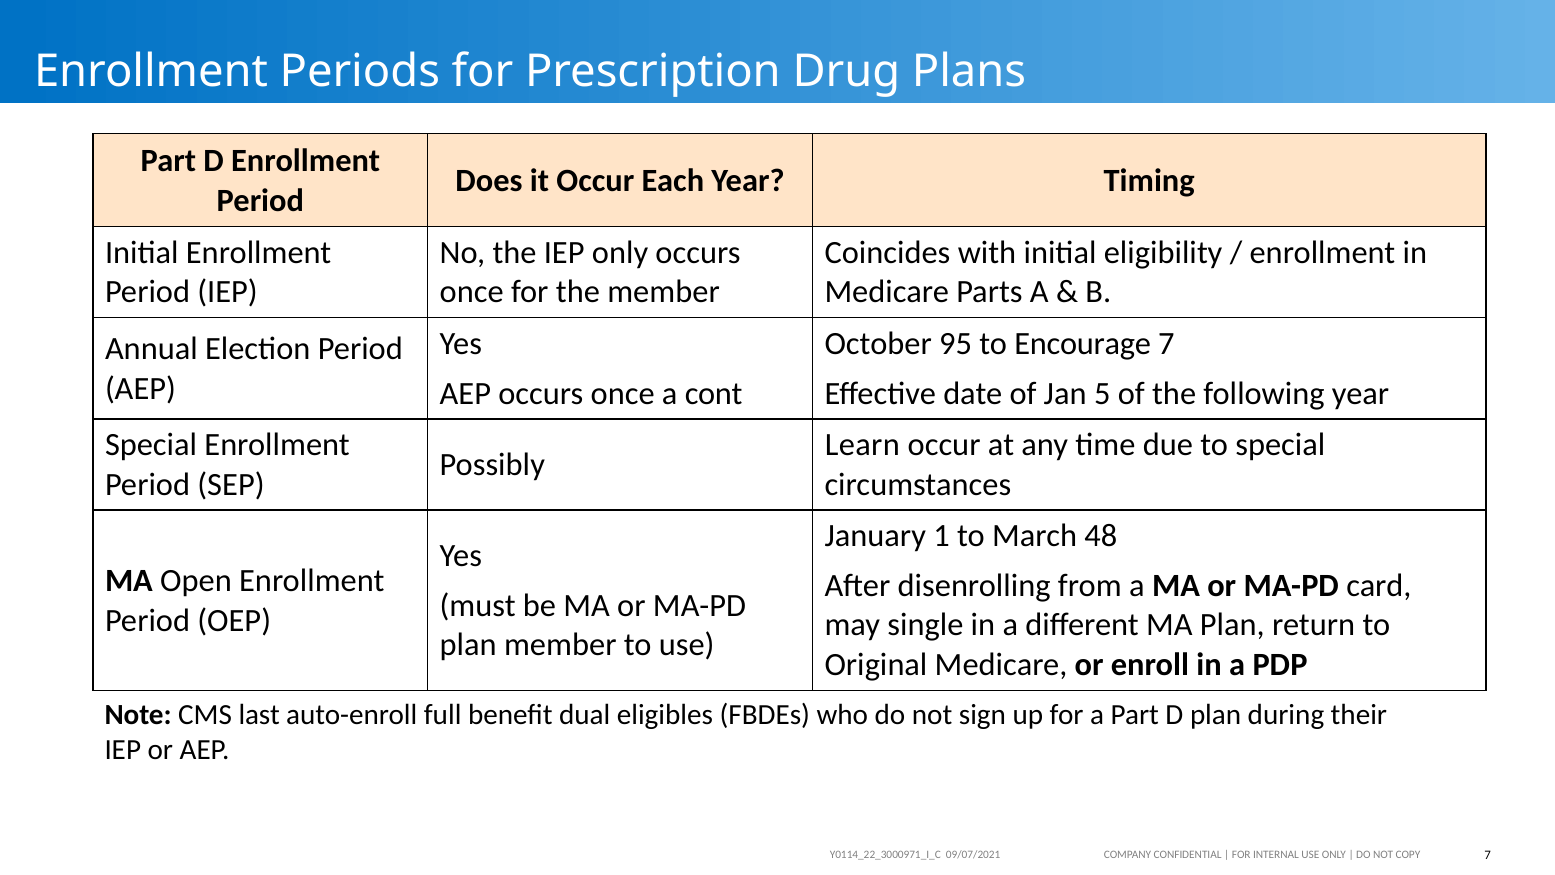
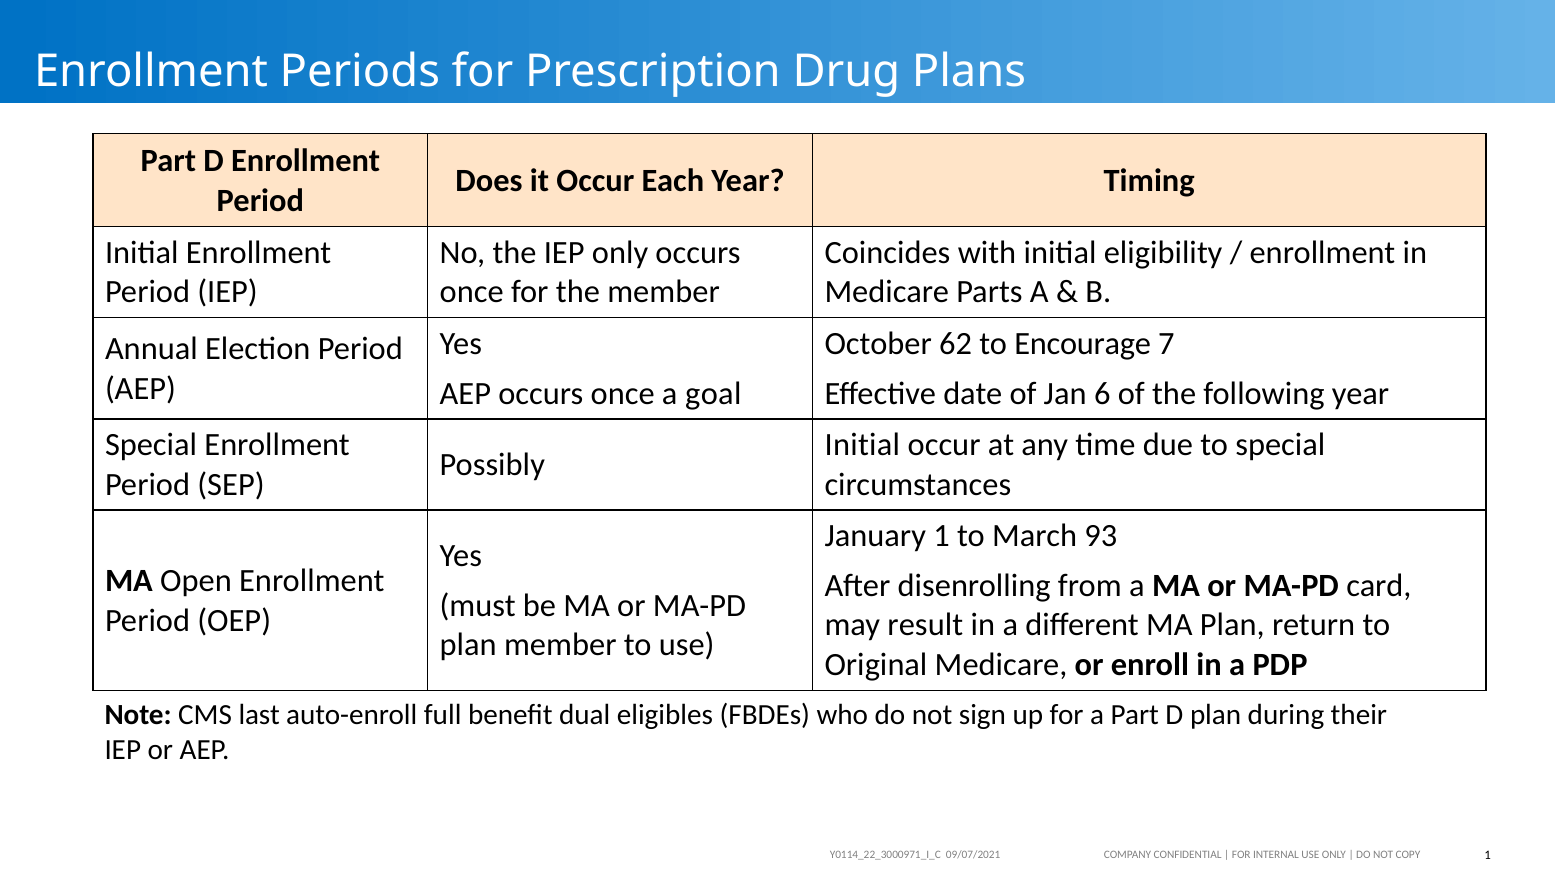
95: 95 -> 62
cont: cont -> goal
5: 5 -> 6
Learn at (862, 445): Learn -> Initial
48: 48 -> 93
single: single -> result
7 at (1488, 855): 7 -> 1
